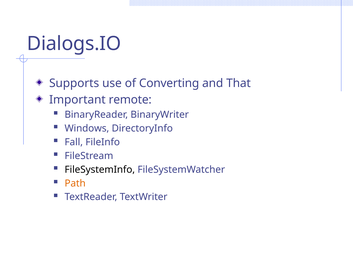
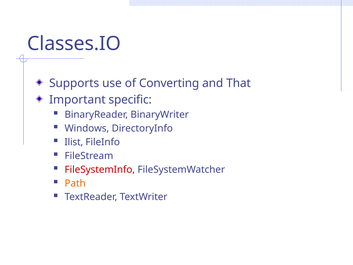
Dialogs.IO: Dialogs.IO -> Classes.IO
remote: remote -> specific
Fall: Fall -> Ilist
FileSystemInfo colour: black -> red
